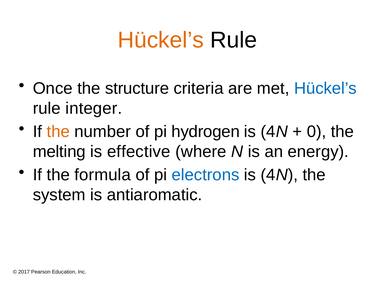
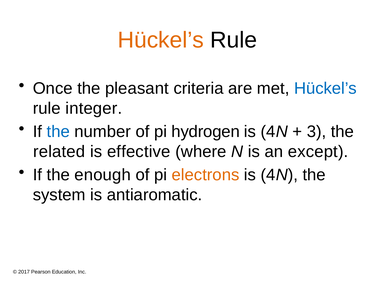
structure: structure -> pleasant
the at (58, 132) colour: orange -> blue
0: 0 -> 3
melting: melting -> related
energy: energy -> except
formula: formula -> enough
electrons colour: blue -> orange
